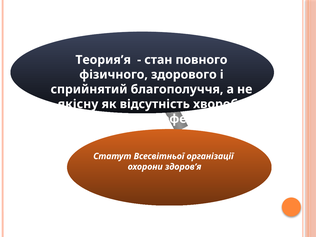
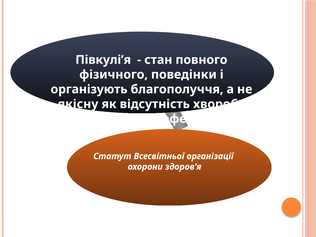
Теория’я: Теория’я -> Півкулі’я
здорового: здорового -> поведінки
сприйнятий: сприйнятий -> організують
